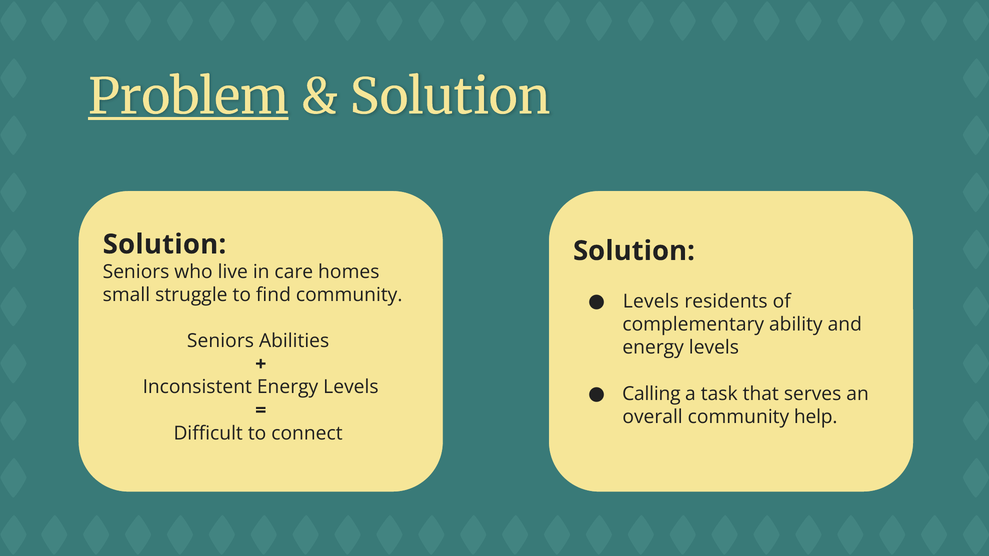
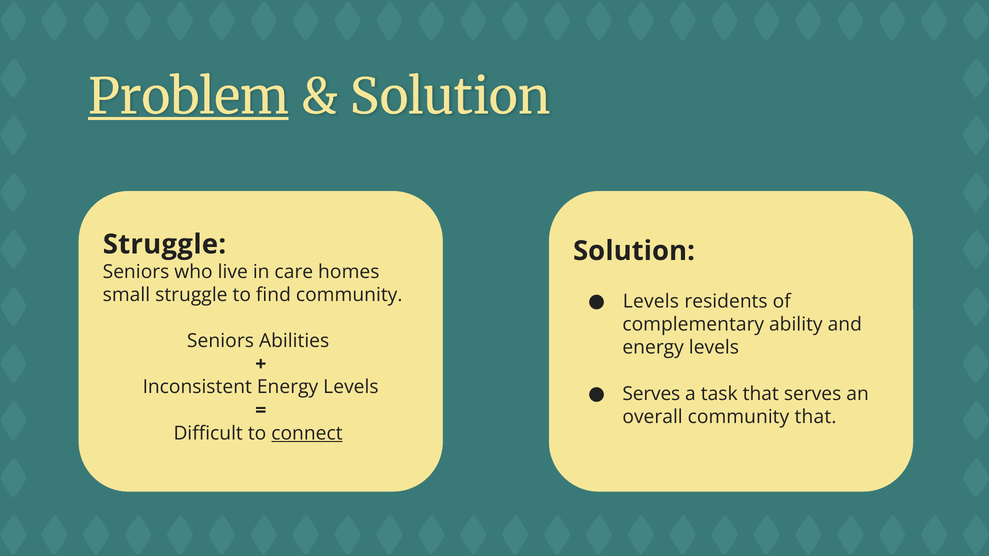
Solution at (165, 244): Solution -> Struggle
Calling at (651, 394): Calling -> Serves
community help: help -> that
connect underline: none -> present
